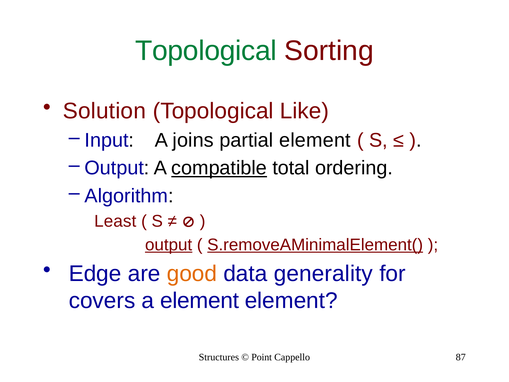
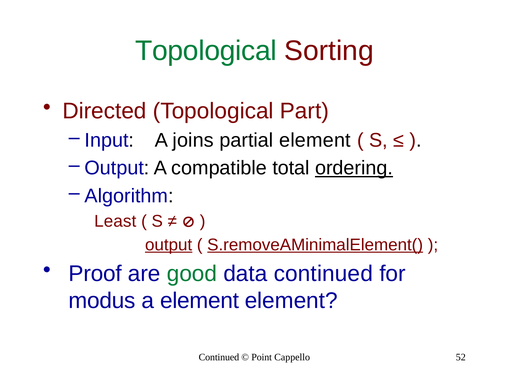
Solution: Solution -> Directed
Like: Like -> Part
compatible underline: present -> none
ordering underline: none -> present
Edge: Edge -> Proof
good colour: orange -> green
data generality: generality -> continued
covers: covers -> modus
Structures at (219, 357): Structures -> Continued
87: 87 -> 52
